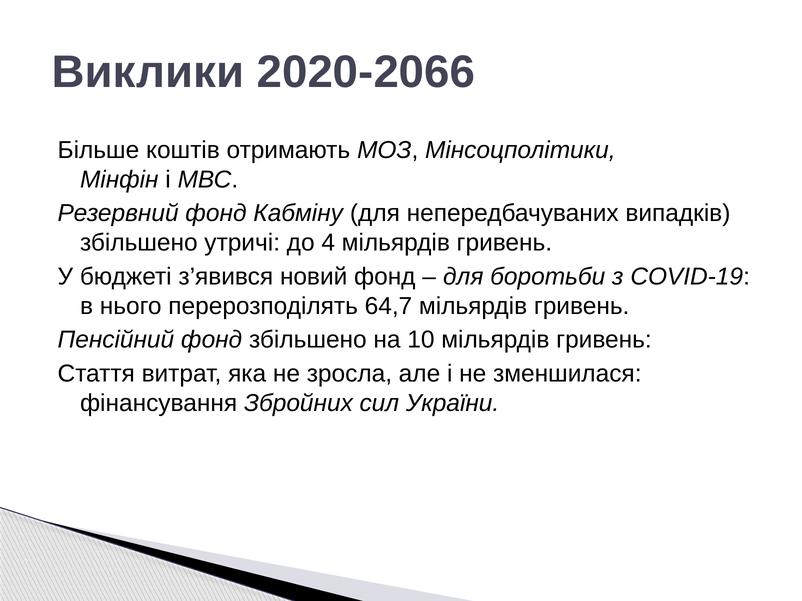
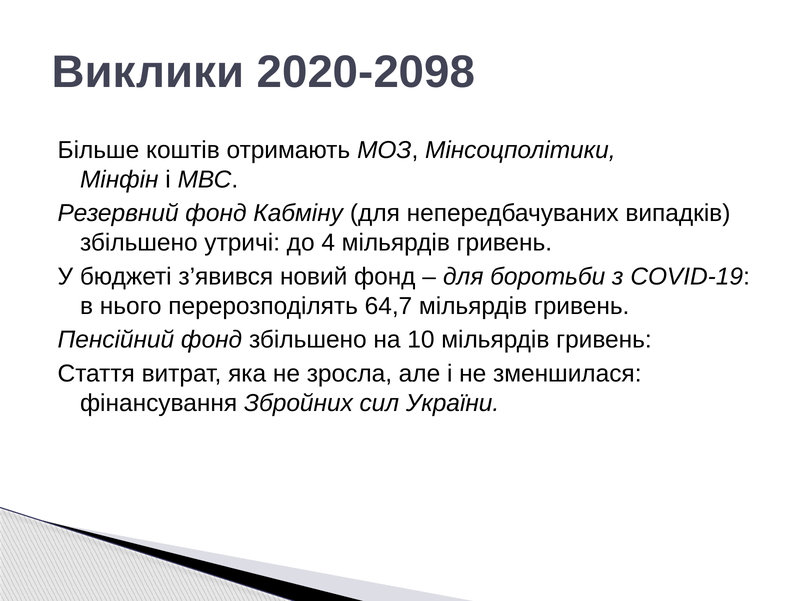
2020-2066: 2020-2066 -> 2020-2098
